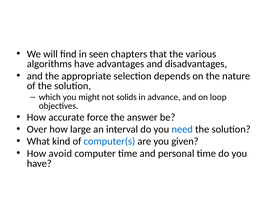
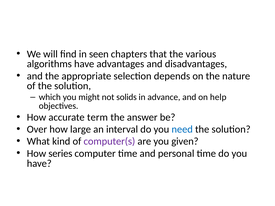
loop: loop -> help
force: force -> term
computer(s colour: blue -> purple
avoid: avoid -> series
